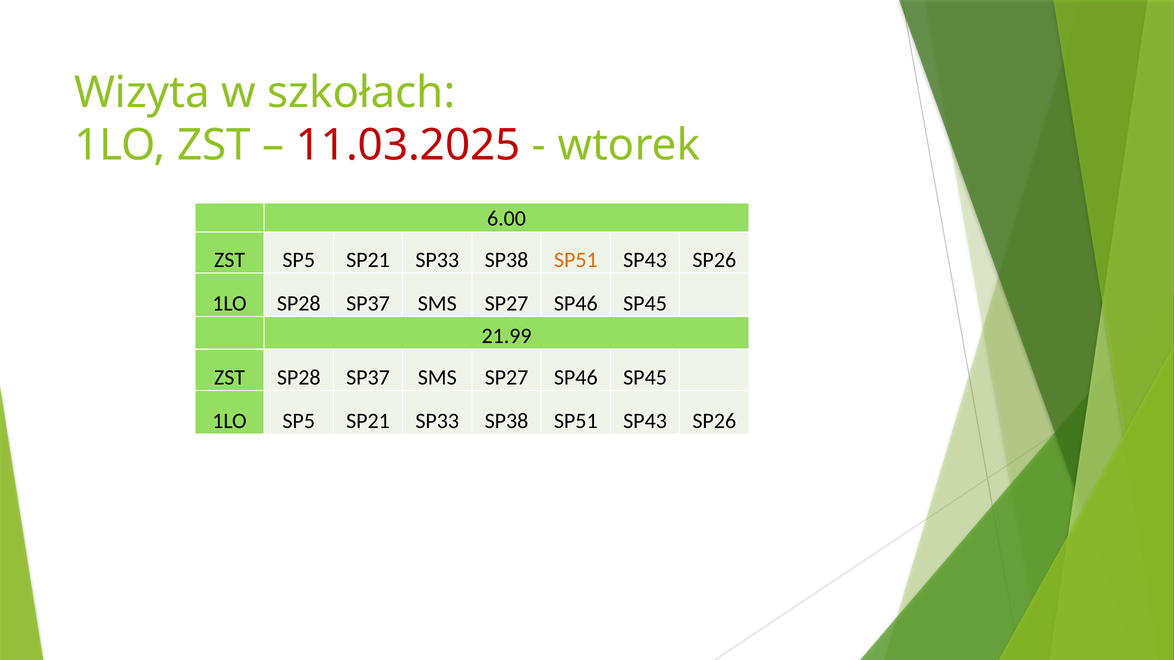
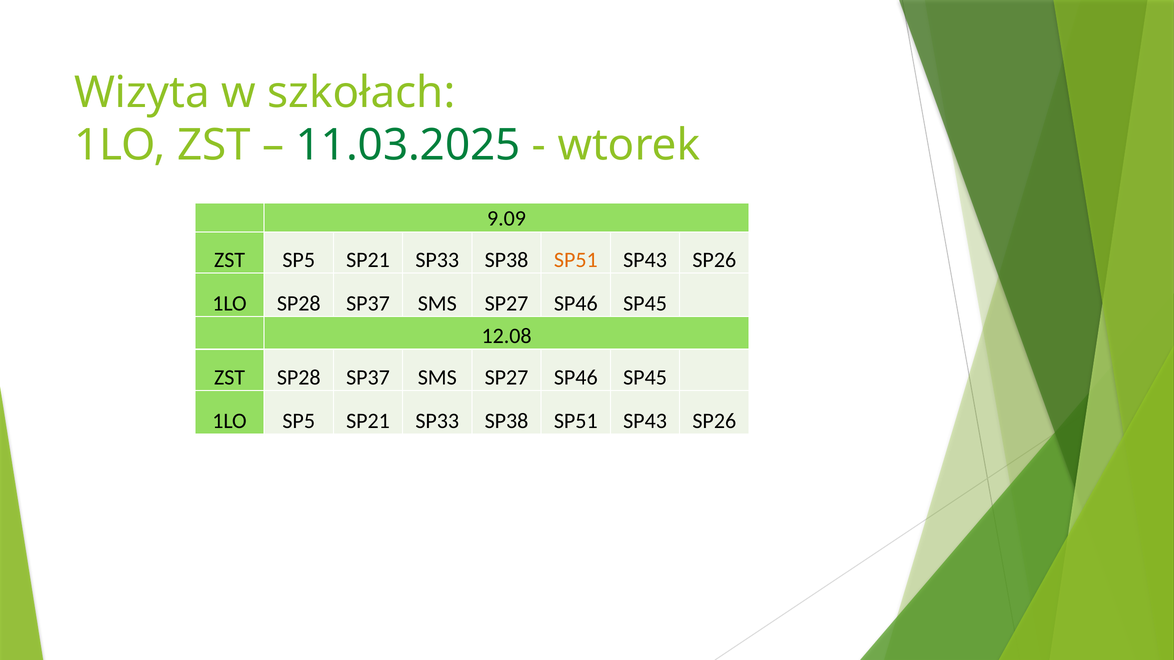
11.03.2025 colour: red -> green
6.00: 6.00 -> 9.09
21.99: 21.99 -> 12.08
